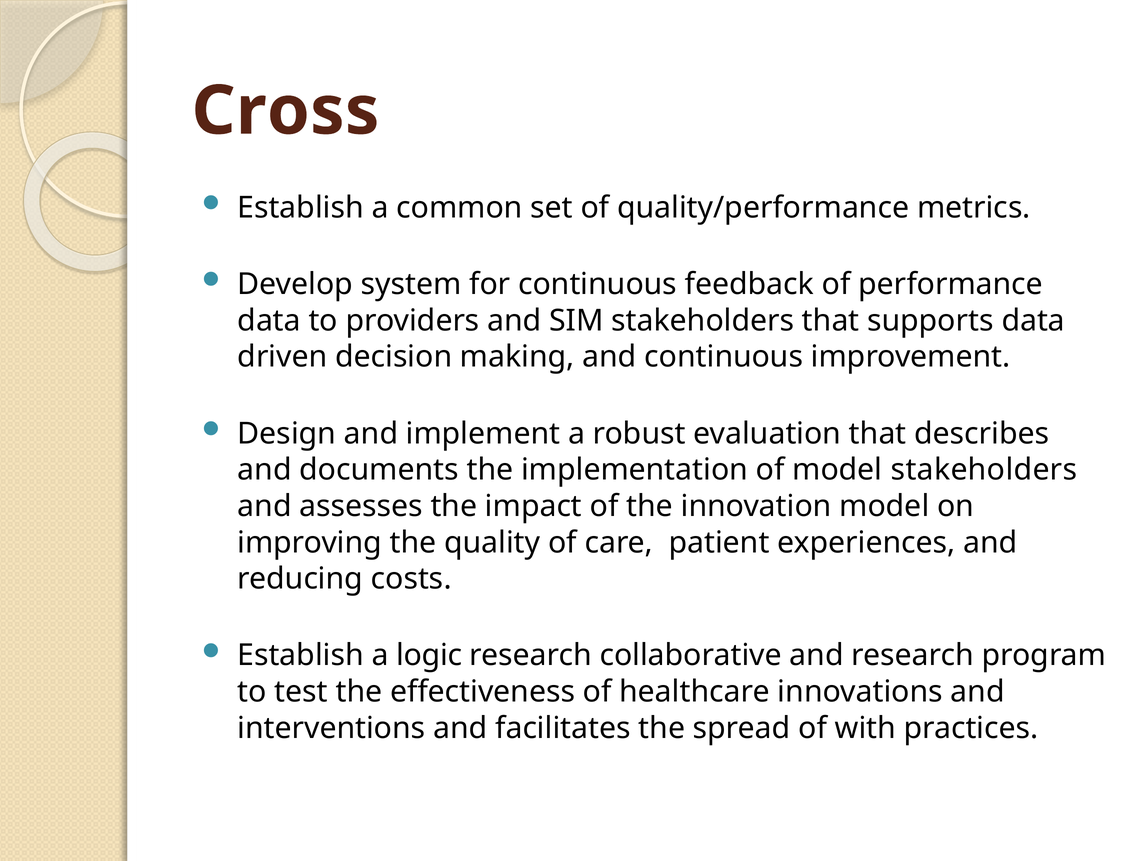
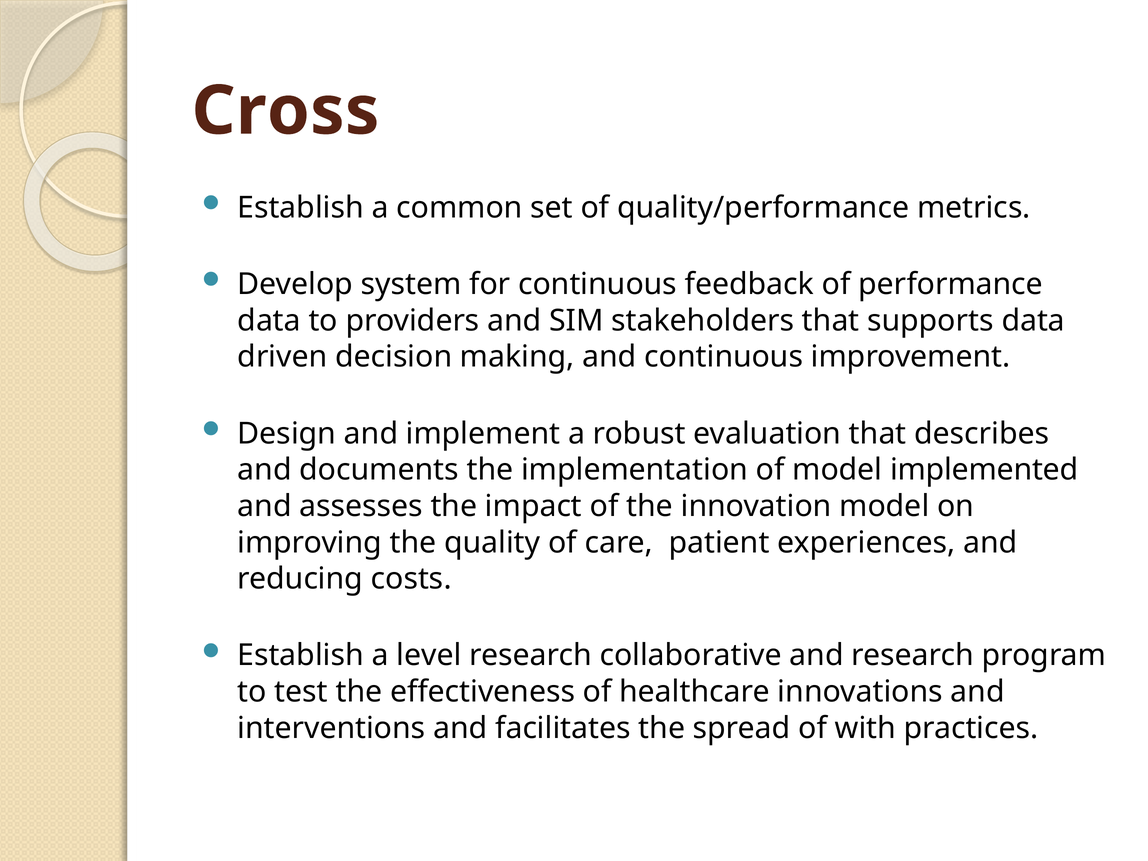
model stakeholders: stakeholders -> implemented
logic: logic -> level
